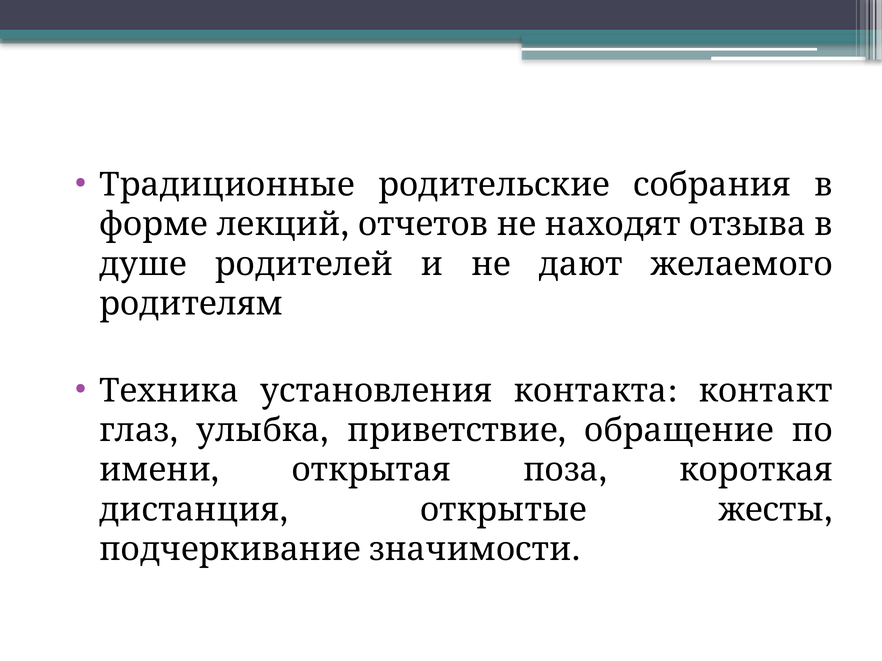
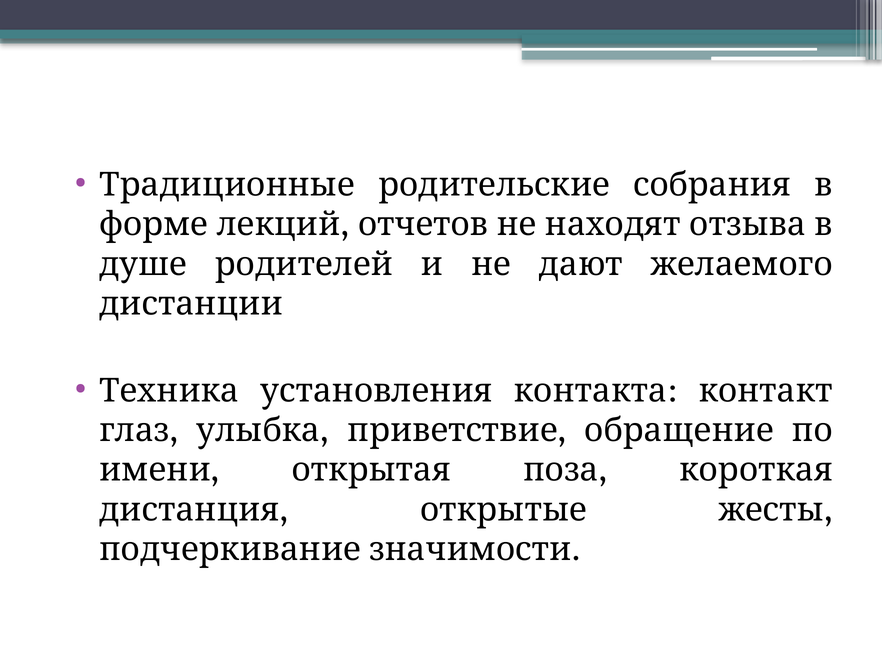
родителям: родителям -> дистанции
